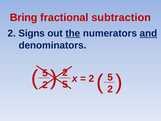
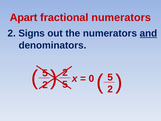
Bring: Bring -> Apart
fractional subtraction: subtraction -> numerators
the underline: present -> none
2 at (91, 78): 2 -> 0
